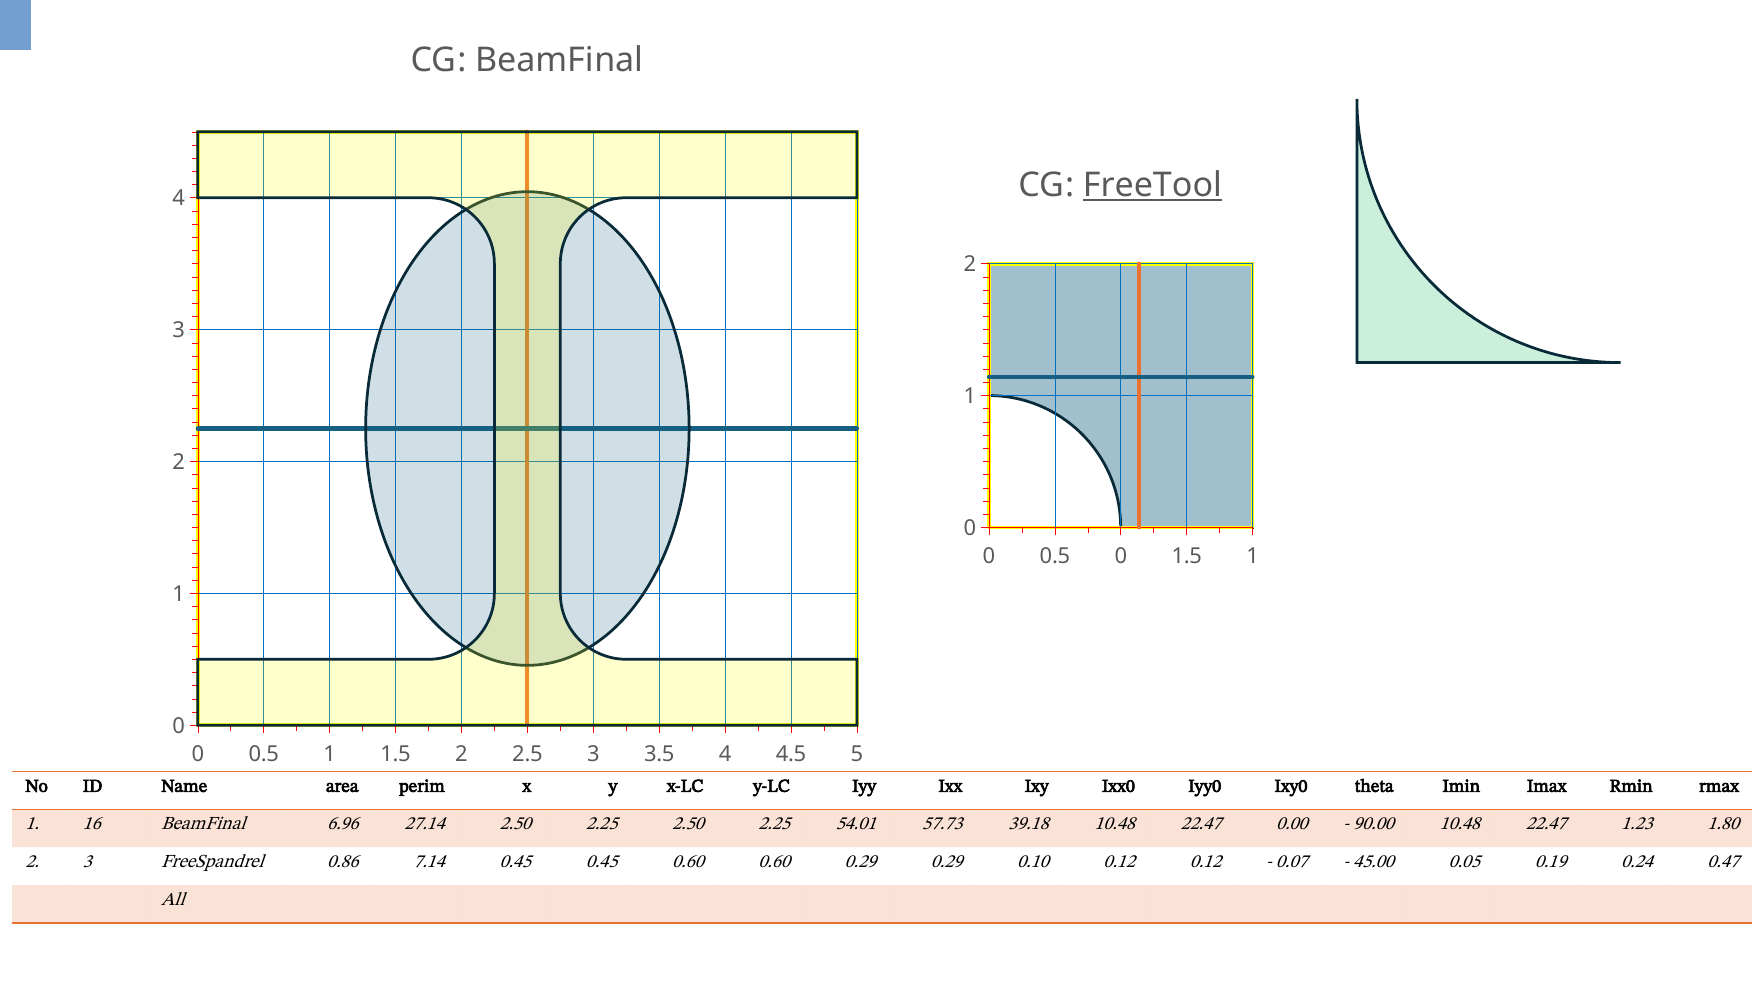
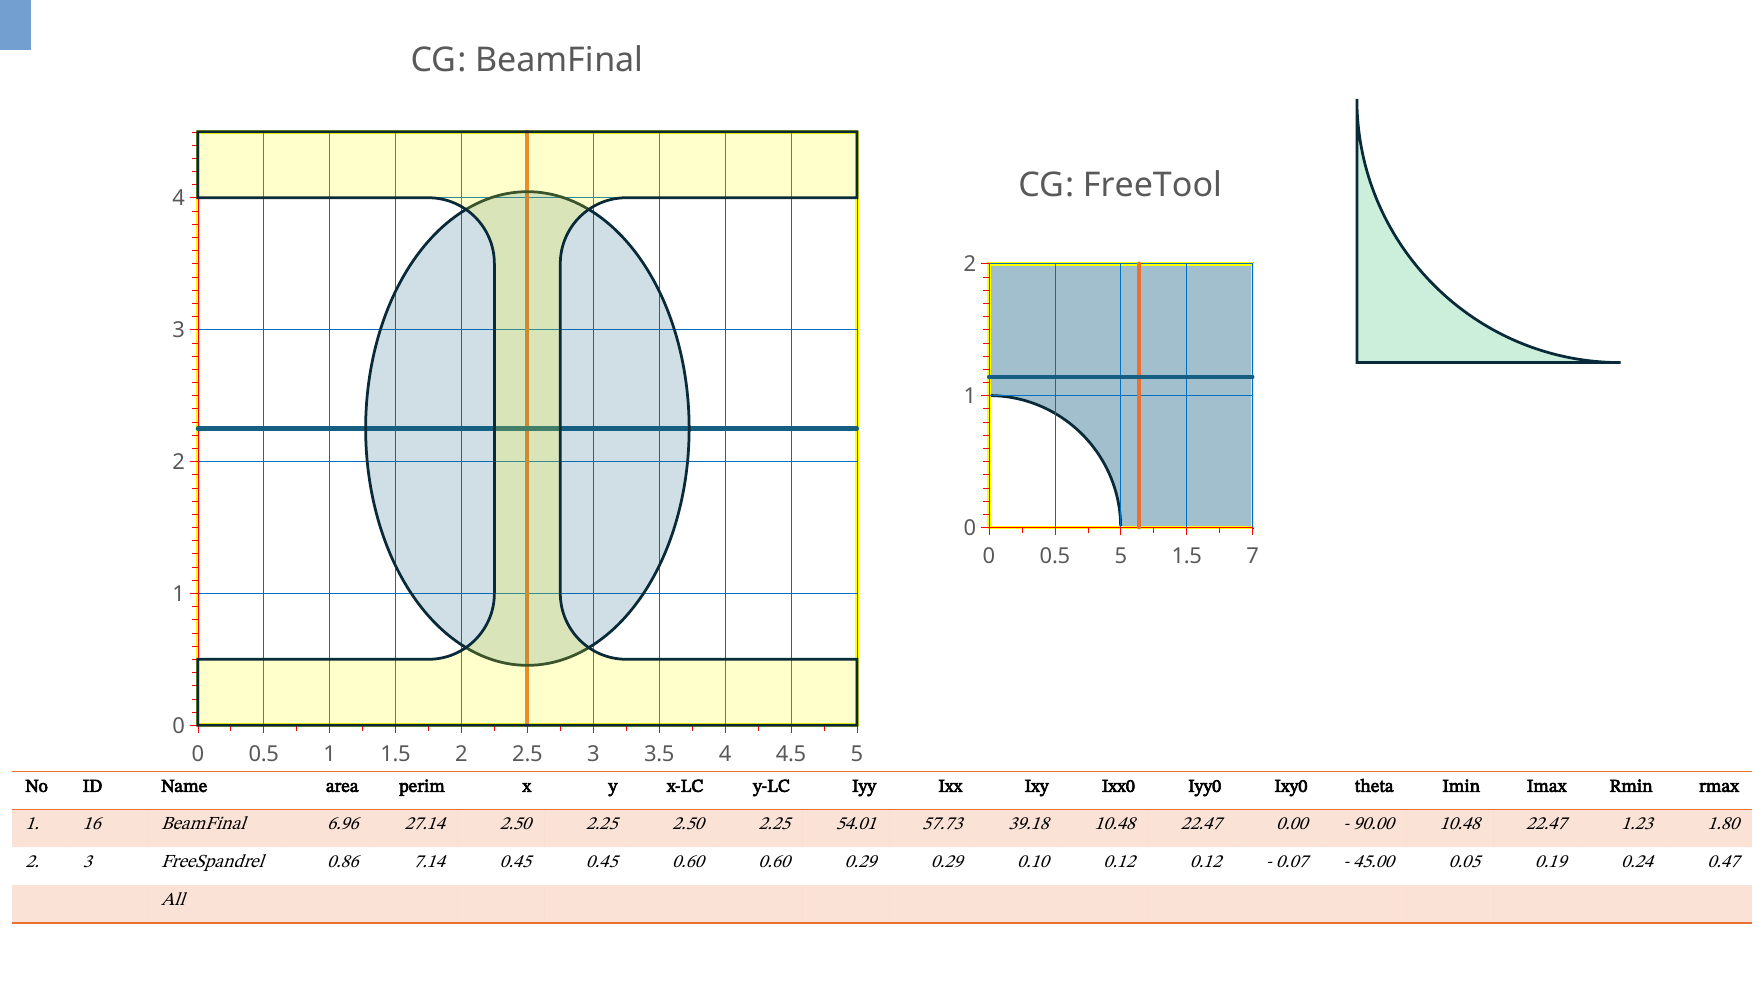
FreeTool underline: present -> none
0 at (1121, 556): 0 -> 5
1 at (1253, 556): 1 -> 7
